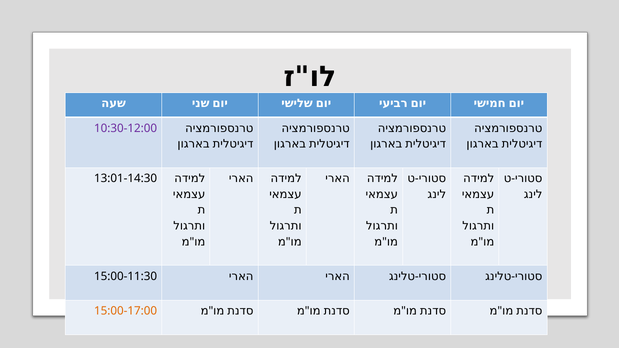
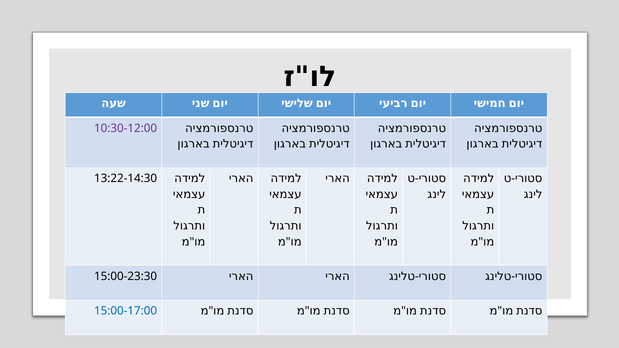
13:01-14:30: 13:01-14:30 -> 13:22-14:30
15:00-11:30: 15:00-11:30 -> 15:00-23:30
15:00-17:00 colour: orange -> blue
